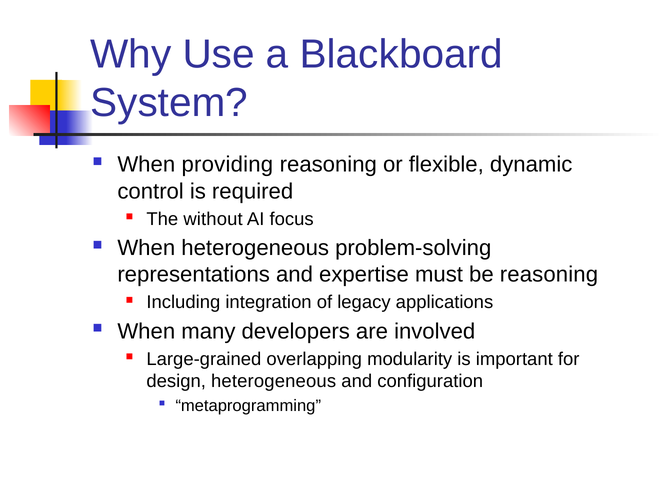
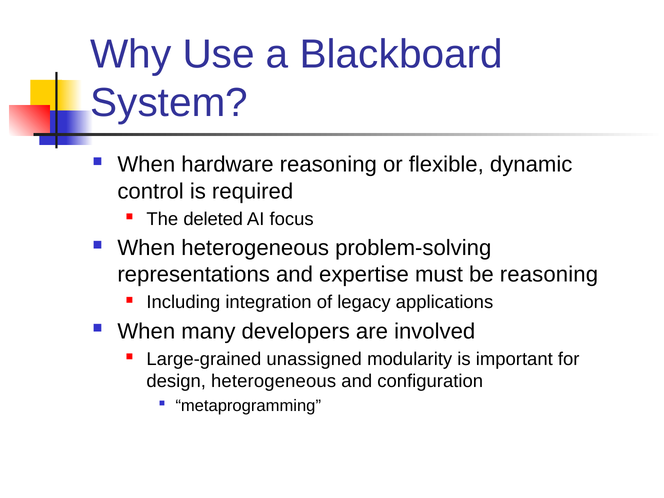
providing: providing -> hardware
without: without -> deleted
overlapping: overlapping -> unassigned
